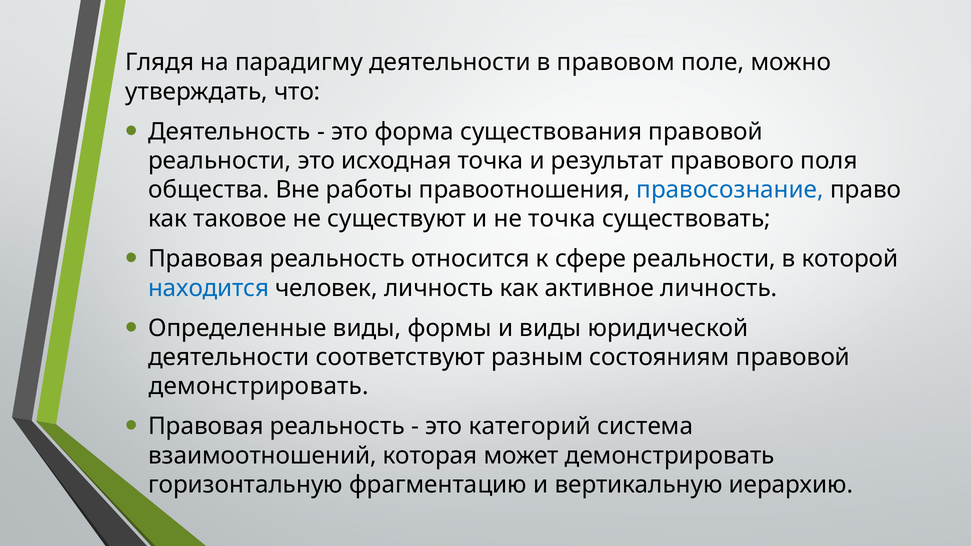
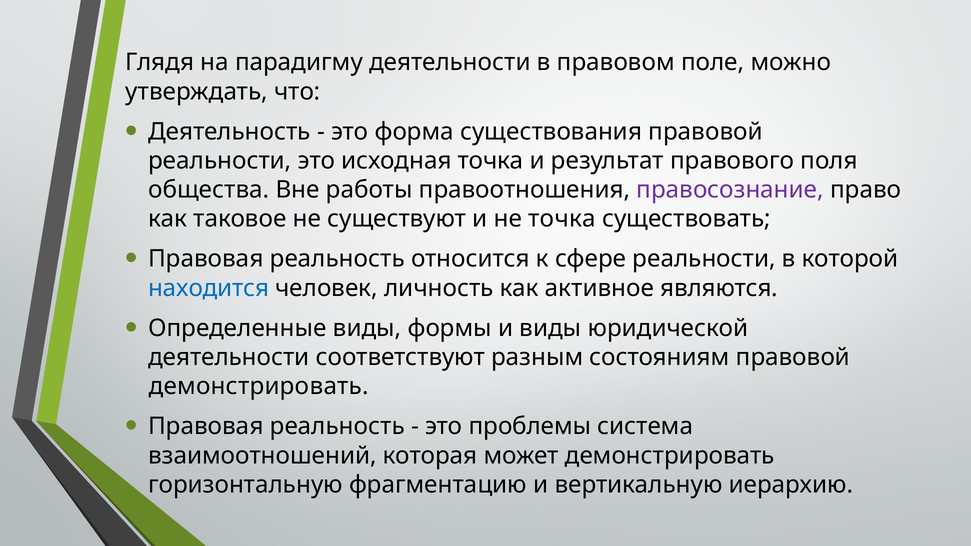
правосознание colour: blue -> purple
активное личность: личность -> являются
категорий: категорий -> проблемы
